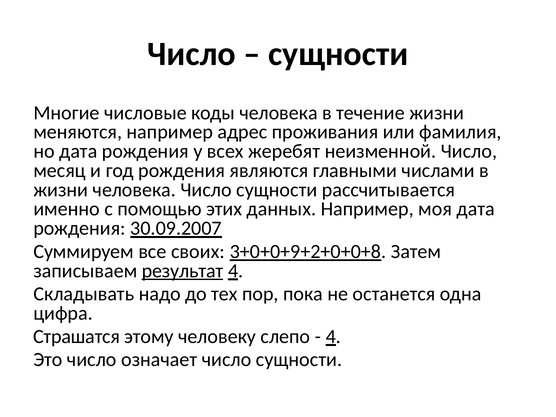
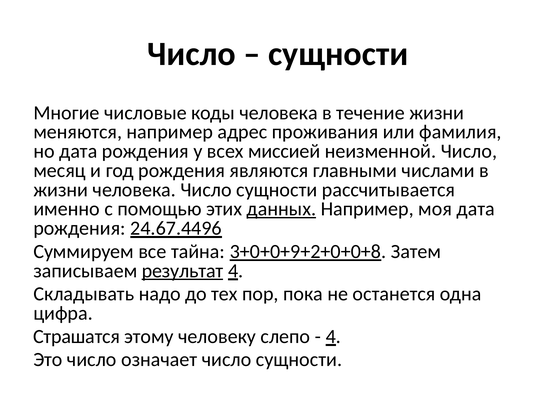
жеребят: жеребят -> миссией
данных underline: none -> present
30.09.2007: 30.09.2007 -> 24.67.4496
своих: своих -> тайна
